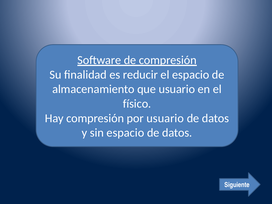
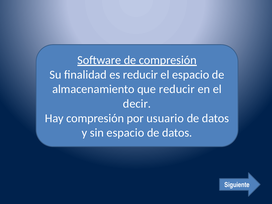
que usuario: usuario -> reducir
físico: físico -> decir
